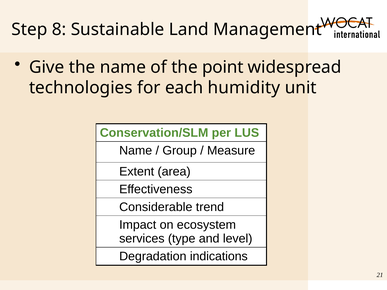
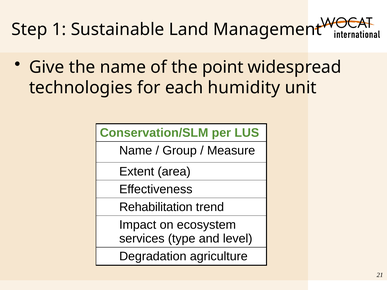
8: 8 -> 1
Considerable: Considerable -> Rehabilitation
indications: indications -> agriculture
